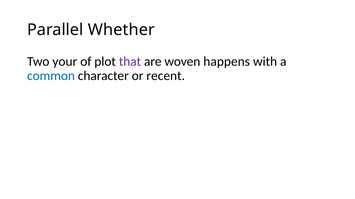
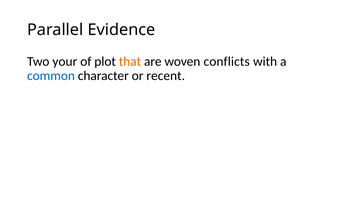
Whether: Whether -> Evidence
that colour: purple -> orange
happens: happens -> conflicts
